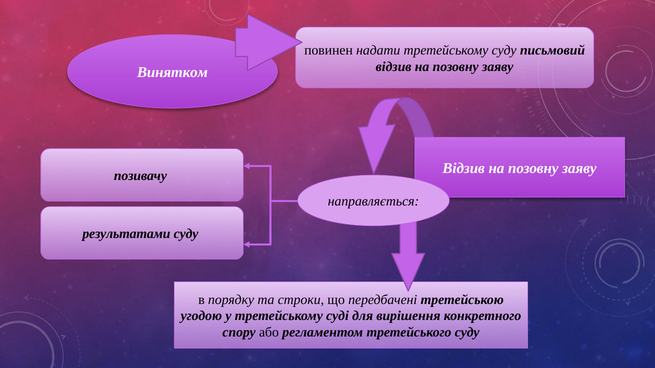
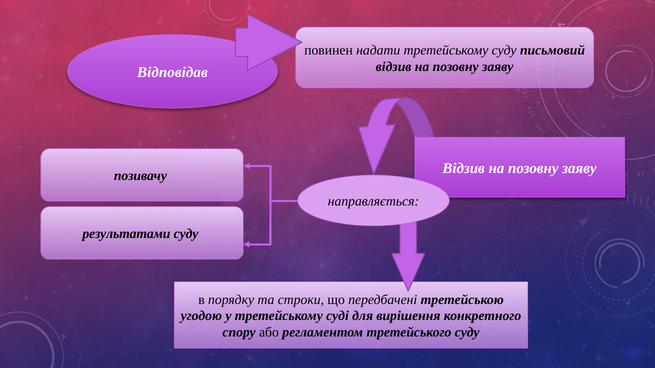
Винятком: Винятком -> Відповідав
